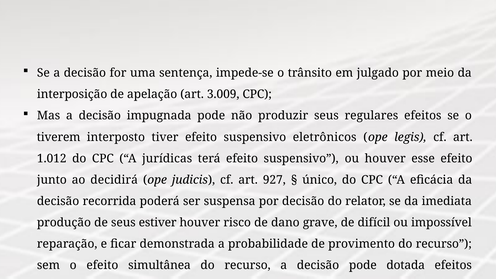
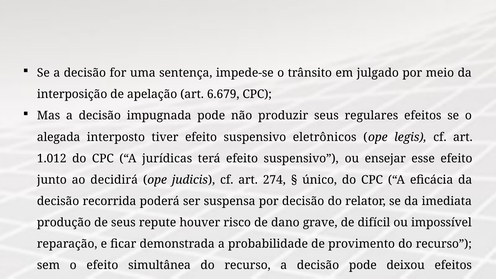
3.009: 3.009 -> 6.679
tiverem: tiverem -> alegada
ou houver: houver -> ensejar
927: 927 -> 274
estiver: estiver -> repute
dotada: dotada -> deixou
